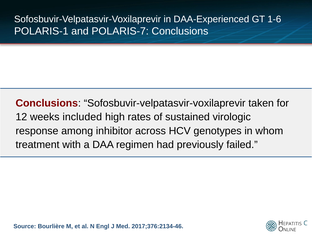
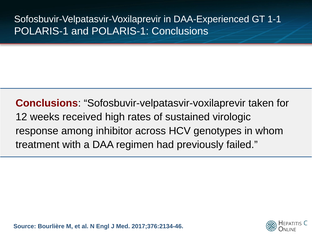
1-6: 1-6 -> 1-1
and POLARIS-7: POLARIS-7 -> POLARIS-1
included: included -> received
